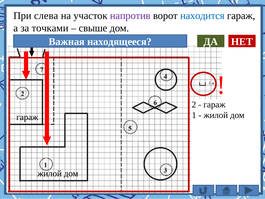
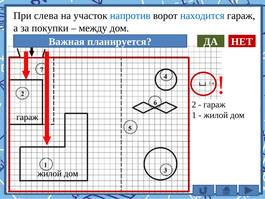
напротив colour: purple -> blue
точками: точками -> покупки
свыше: свыше -> между
находящееся: находящееся -> планируется
